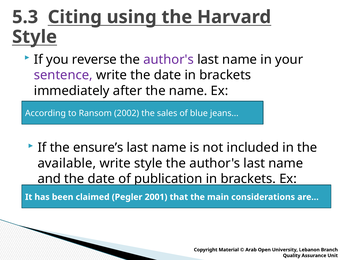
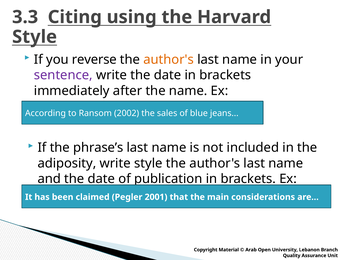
5.3: 5.3 -> 3.3
author's at (169, 60) colour: purple -> orange
ensure’s: ensure’s -> phrase’s
available: available -> adiposity
